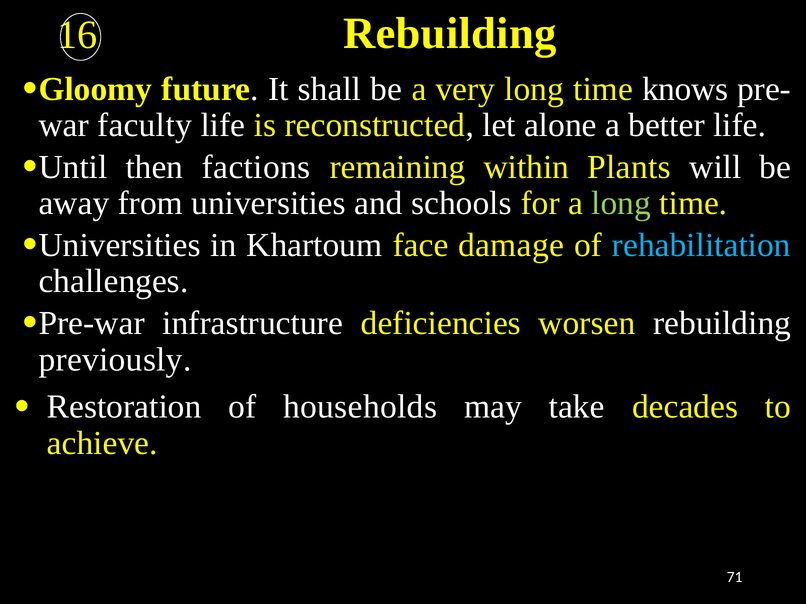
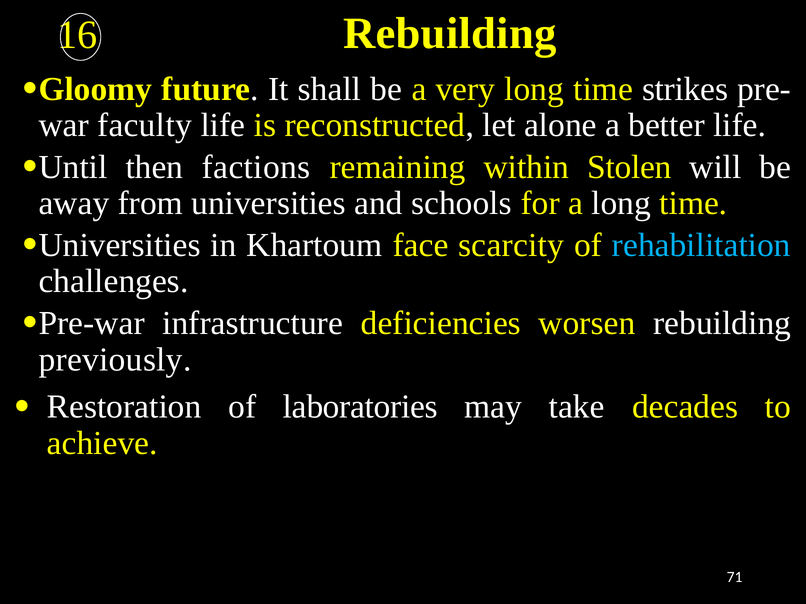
knows: knows -> strikes
Plants: Plants -> Stolen
long at (621, 204) colour: light green -> white
damage: damage -> scarcity
households: households -> laboratories
